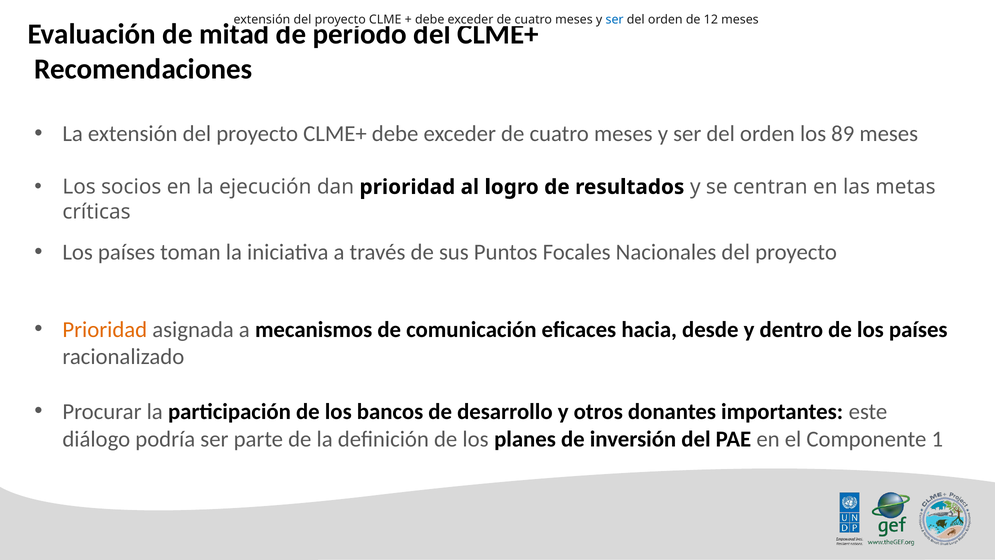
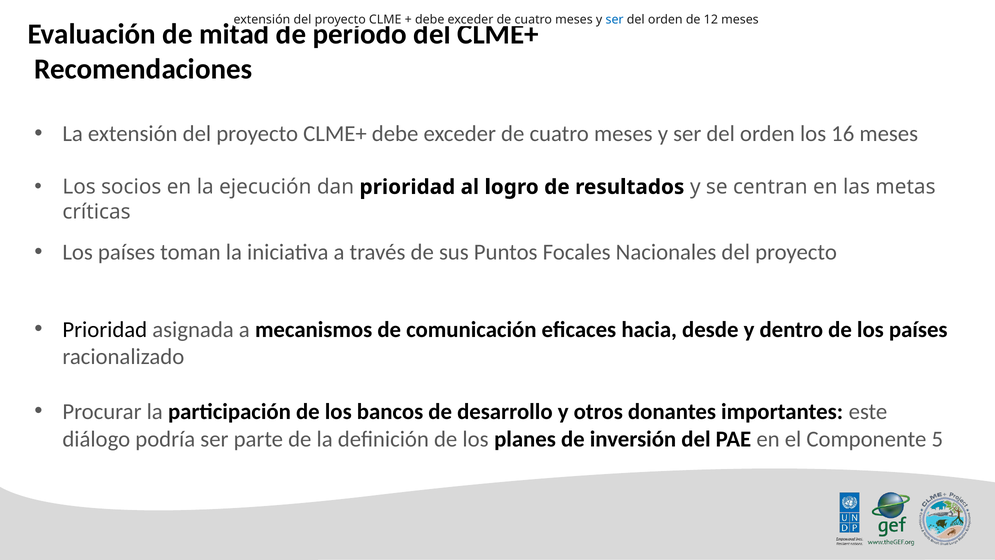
89: 89 -> 16
Prioridad at (105, 329) colour: orange -> black
1: 1 -> 5
